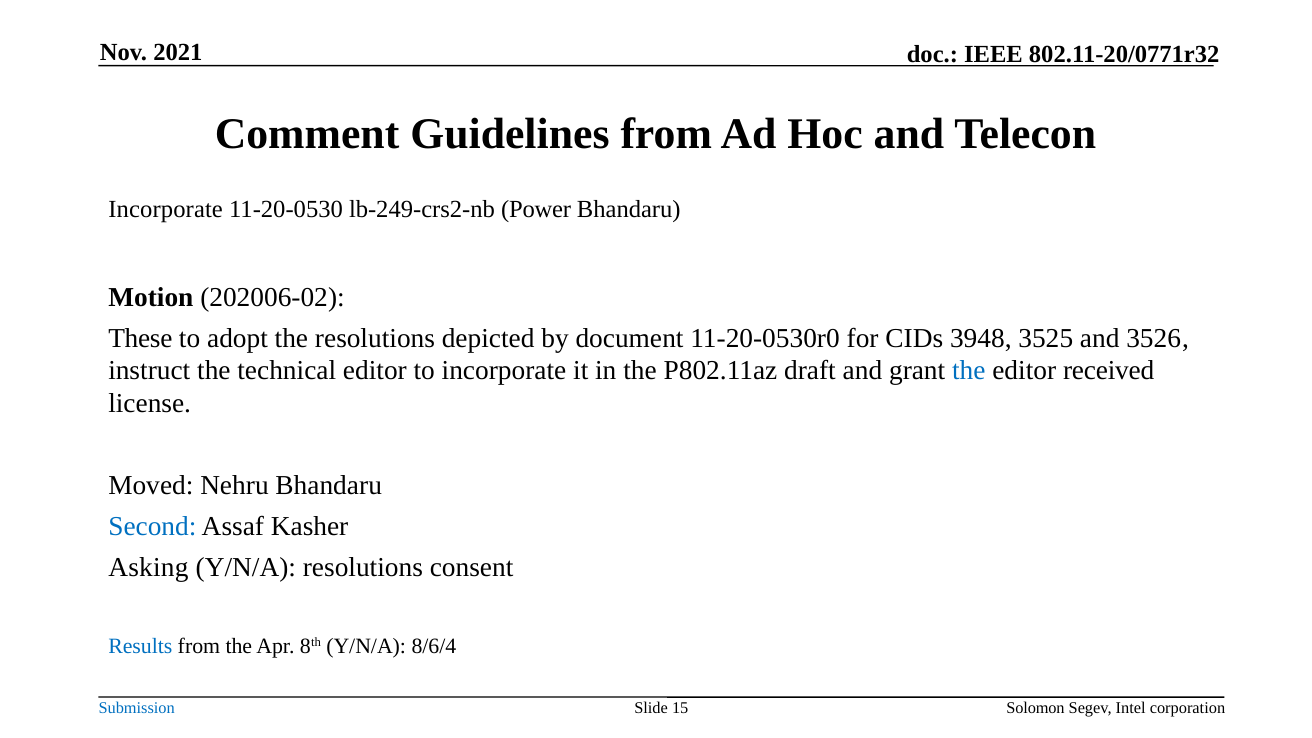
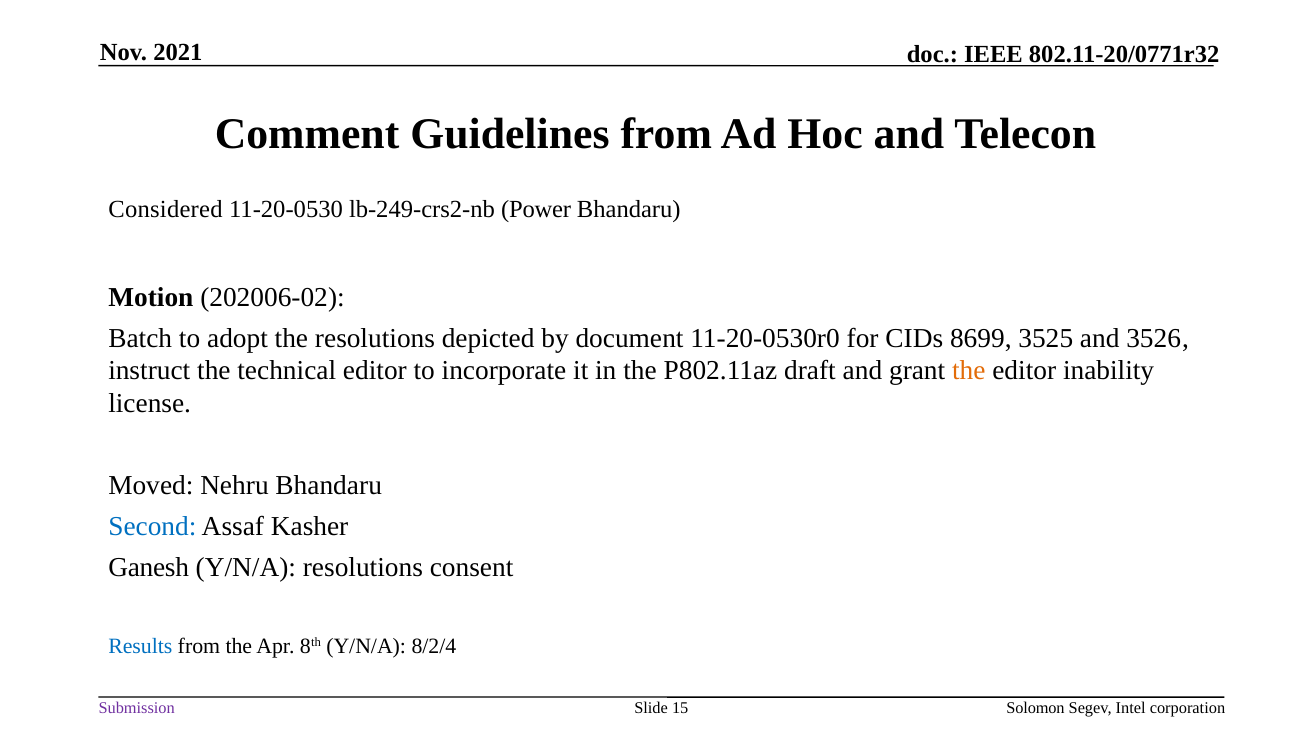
Incorporate at (166, 210): Incorporate -> Considered
These: These -> Batch
3948: 3948 -> 8699
the at (969, 371) colour: blue -> orange
received: received -> inability
Asking: Asking -> Ganesh
8/6/4: 8/6/4 -> 8/2/4
Submission colour: blue -> purple
